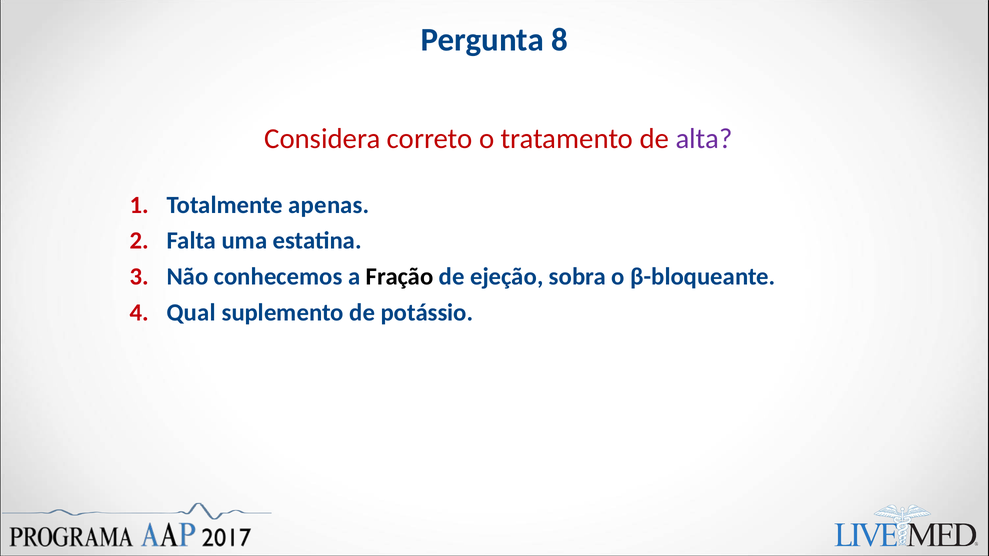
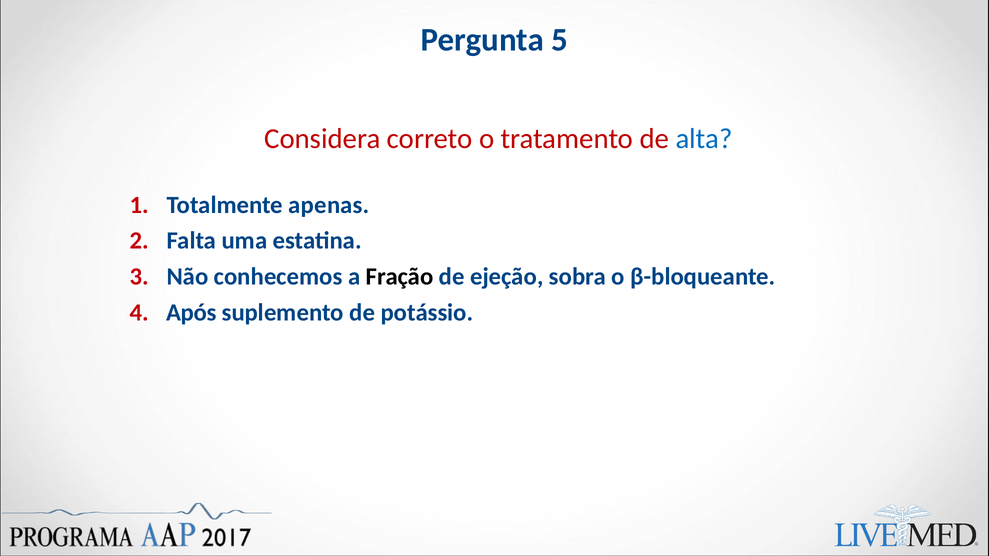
8: 8 -> 5
alta colour: purple -> blue
Qual: Qual -> Após
